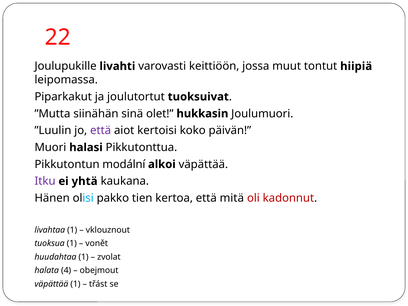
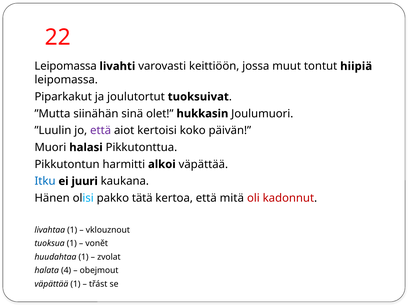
Joulupukille at (66, 66): Joulupukille -> Leipomassa
modální: modální -> harmitti
Itku colour: purple -> blue
yhtä: yhtä -> juuri
tien: tien -> tätä
